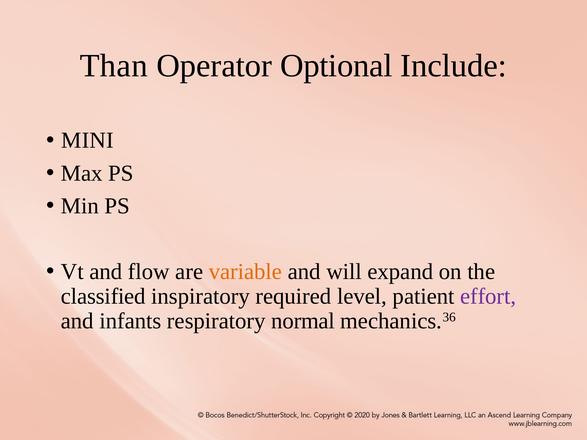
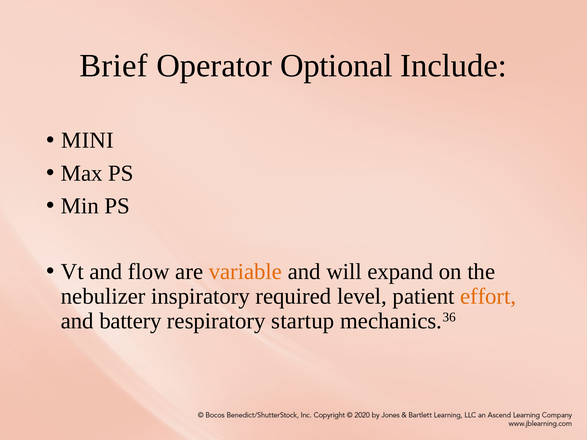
Than: Than -> Brief
classified: classified -> nebulizer
effort colour: purple -> orange
infants: infants -> battery
normal: normal -> startup
